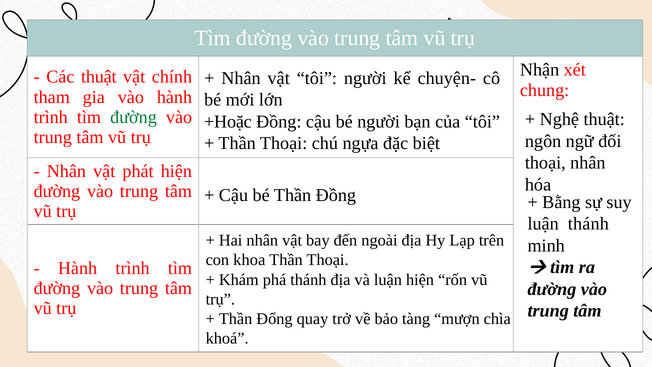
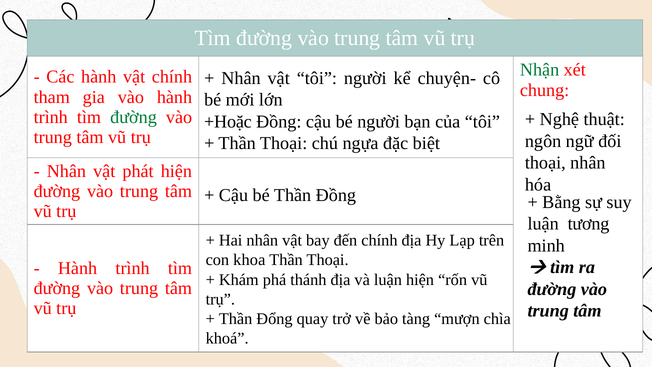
Nhận colour: black -> green
Các thuật: thuật -> hành
luận thánh: thánh -> tương
đến ngoài: ngoài -> chính
